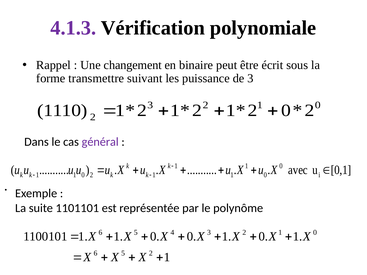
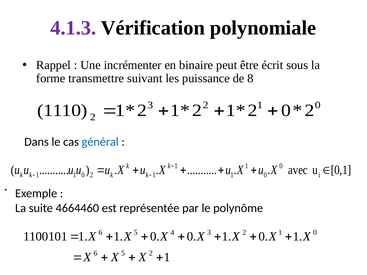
changement: changement -> incrémenter
de 3: 3 -> 8
général colour: purple -> blue
1101101: 1101101 -> 4664460
